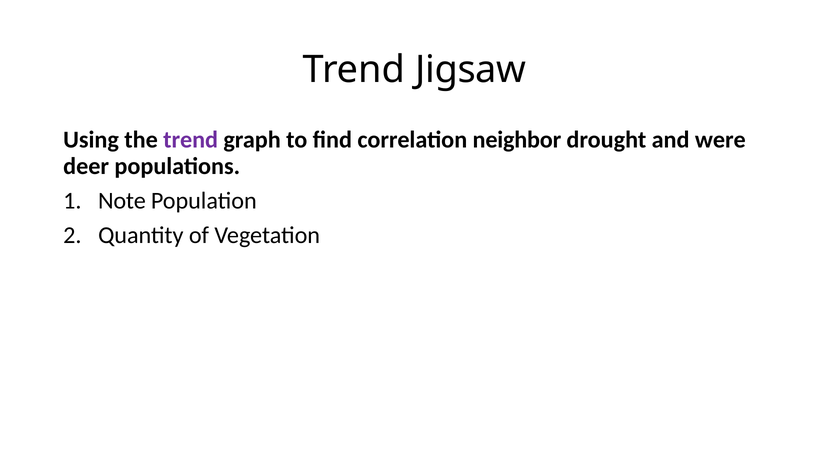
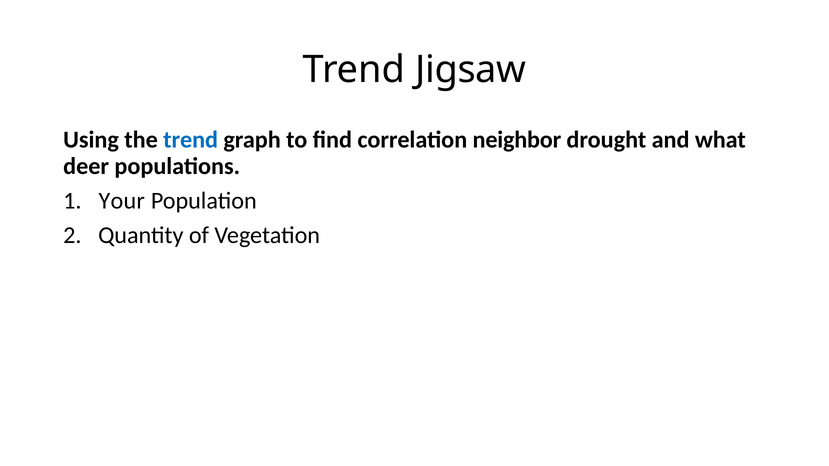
trend at (191, 140) colour: purple -> blue
were: were -> what
Note: Note -> Your
